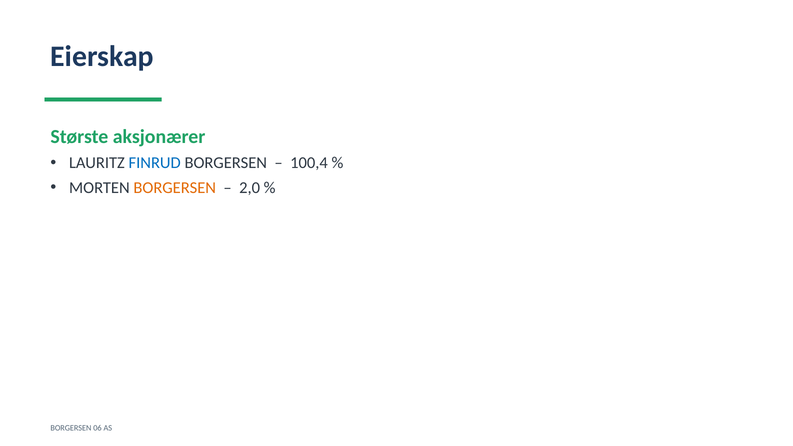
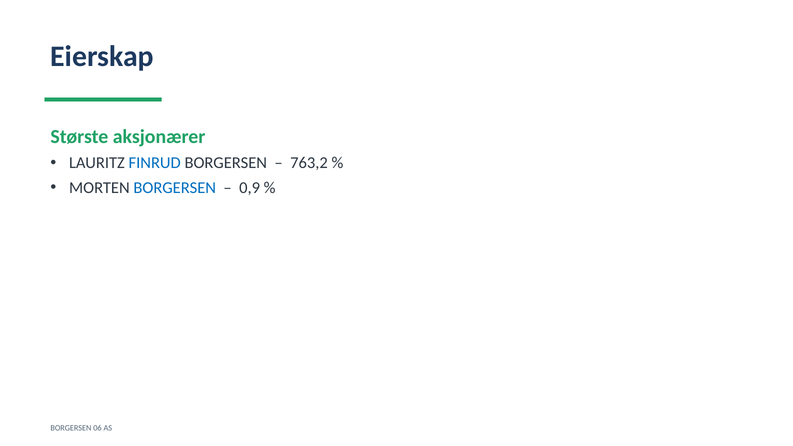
100,4: 100,4 -> 763,2
BORGERSEN at (175, 188) colour: orange -> blue
2,0: 2,0 -> 0,9
